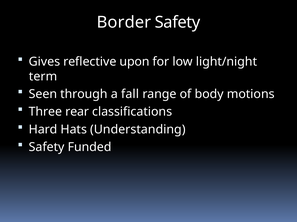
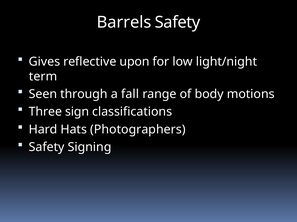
Border: Border -> Barrels
rear: rear -> sign
Understanding: Understanding -> Photographers
Funded: Funded -> Signing
